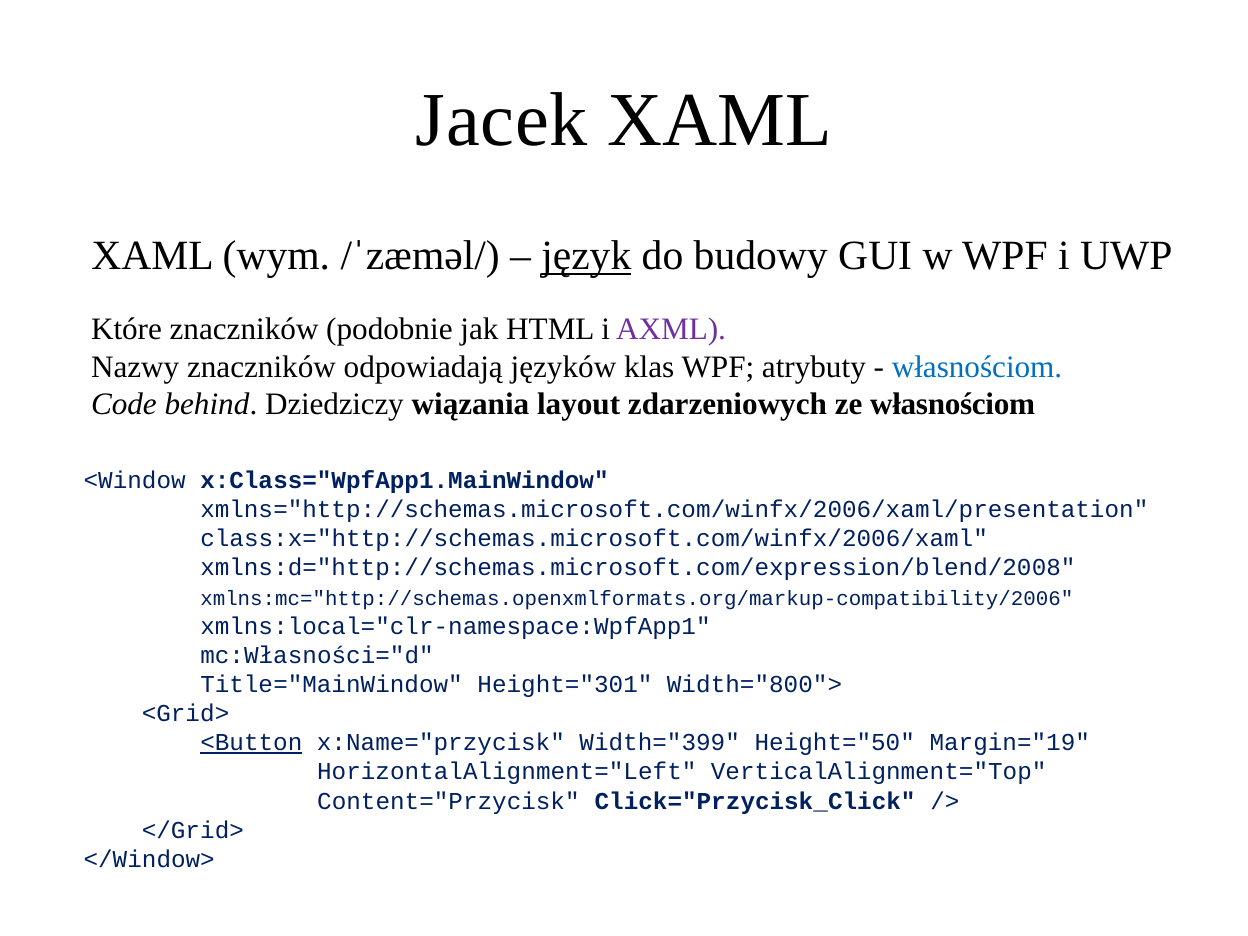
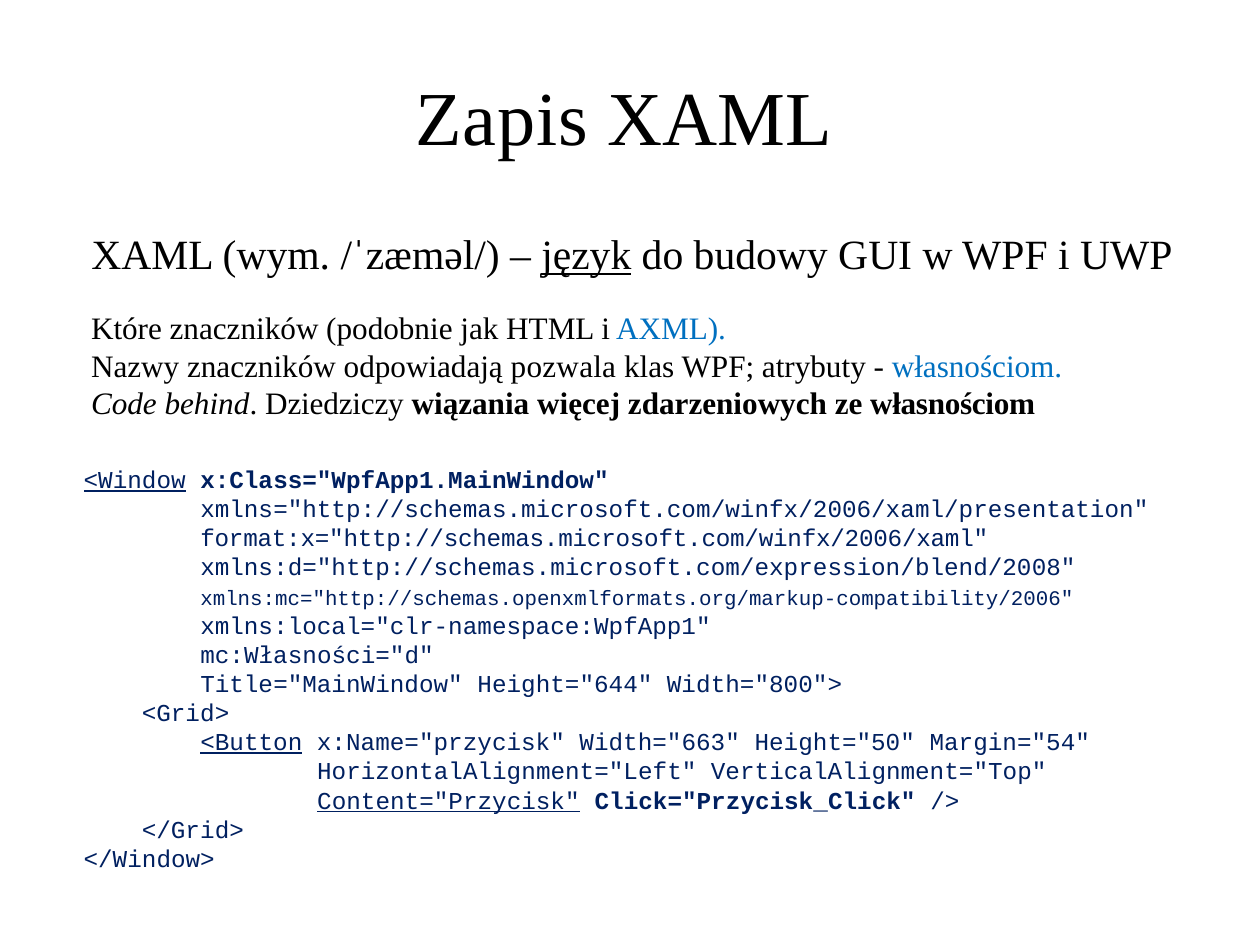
Jacek: Jacek -> Zapis
AXML colour: purple -> blue
języków: języków -> pozwala
layout: layout -> więcej
<Window underline: none -> present
class:x="http://schemas.microsoft.com/winfx/2006/xaml: class:x="http://schemas.microsoft.com/winfx/2006/xaml -> format:x="http://schemas.microsoft.com/winfx/2006/xaml
Height="301: Height="301 -> Height="644
Width="399: Width="399 -> Width="663
Margin="19: Margin="19 -> Margin="54
Content="Przycisk underline: none -> present
